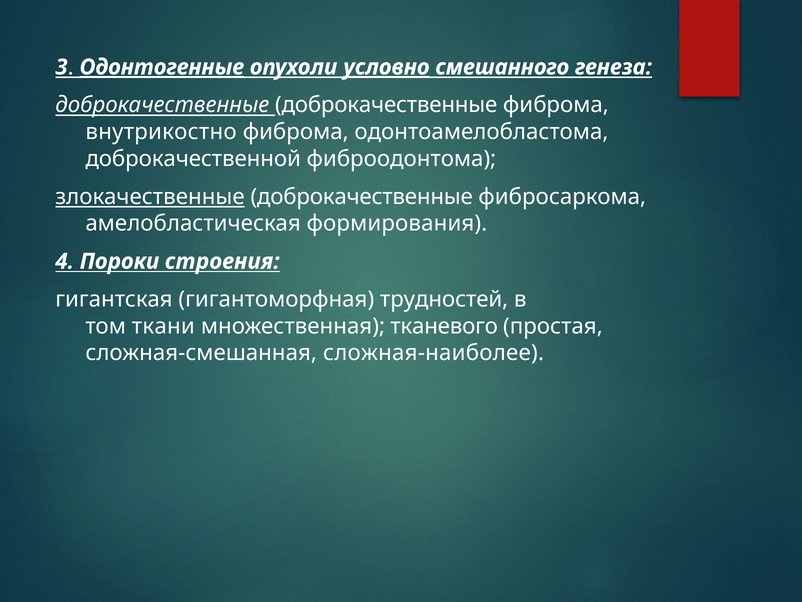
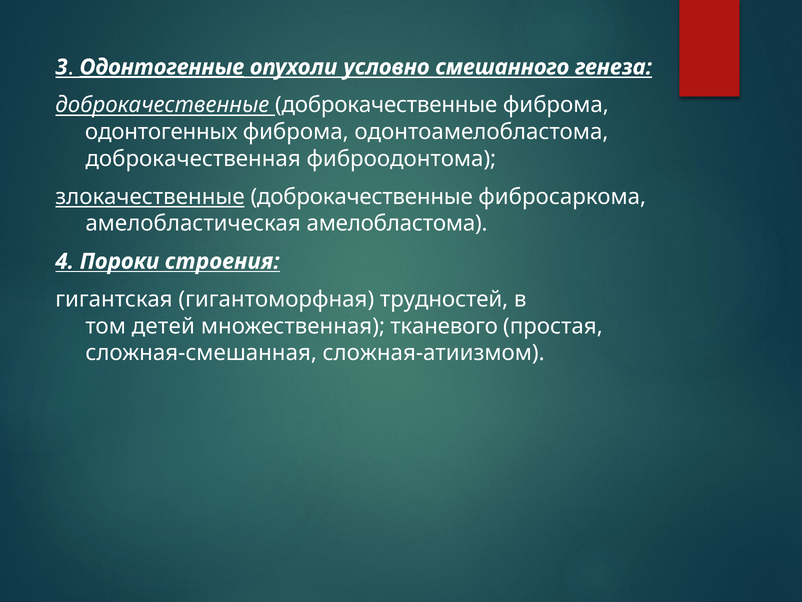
условно underline: present -> none
внутрикостно: внутрикостно -> одонтогенных
доброкачественной: доброкачественной -> доброкачественная
формирования: формирования -> амелобластома
ткани: ткани -> детей
сложная-наиболее: сложная-наиболее -> сложная-атиизмом
